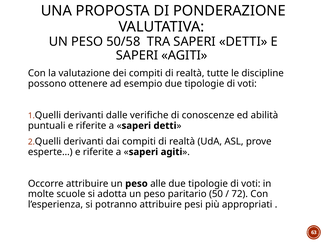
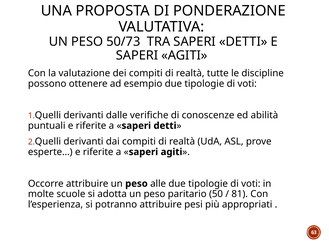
50/58: 50/58 -> 50/73
72: 72 -> 81
